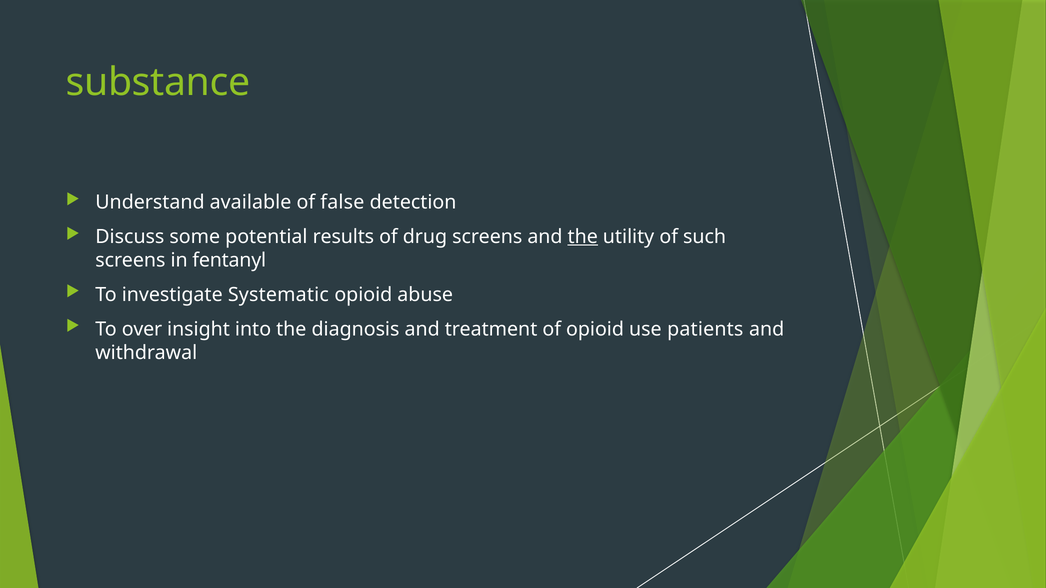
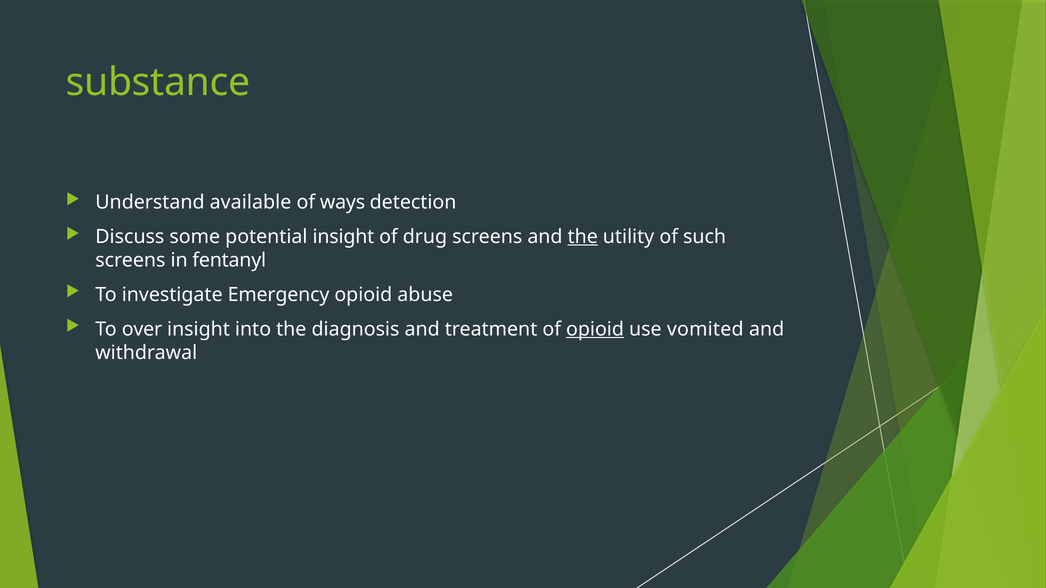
false: false -> ways
potential results: results -> insight
Systematic: Systematic -> Emergency
opioid at (595, 329) underline: none -> present
patients: patients -> vomited
